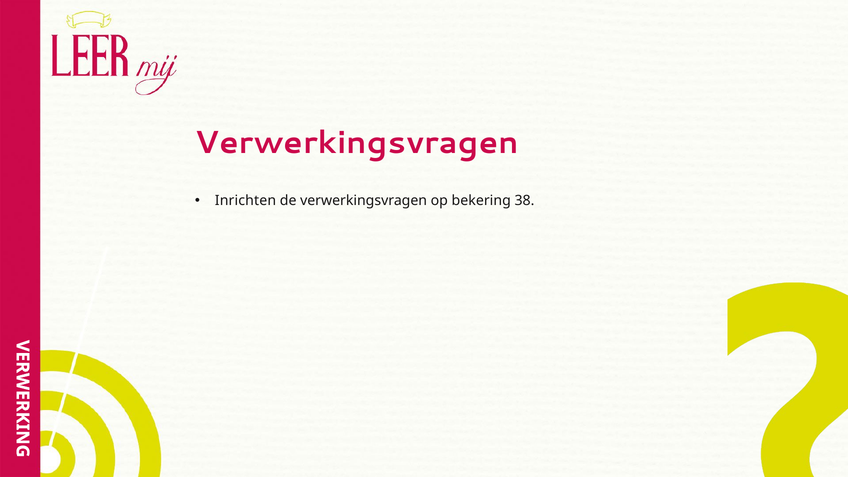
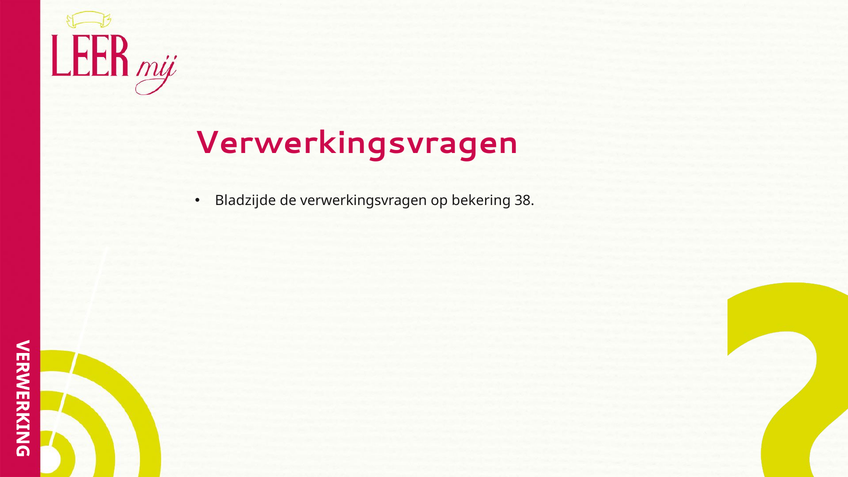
Inrichten: Inrichten -> Bladzijde
